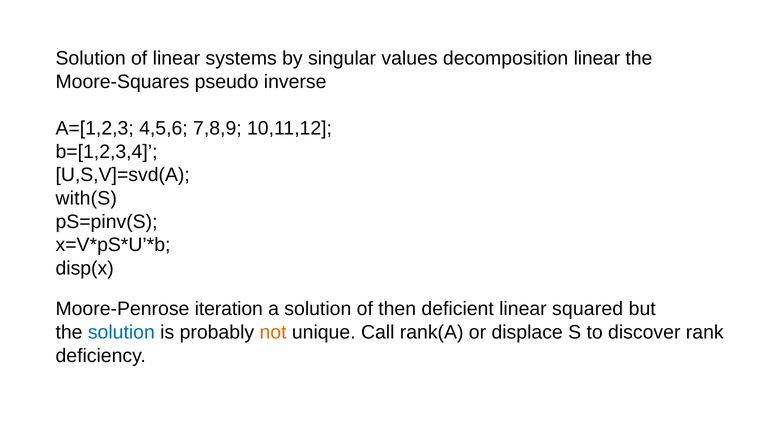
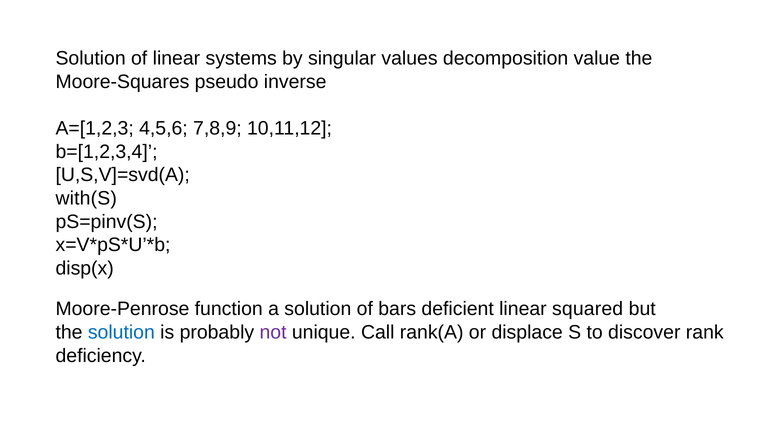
decomposition linear: linear -> value
iteration: iteration -> function
then: then -> bars
not colour: orange -> purple
